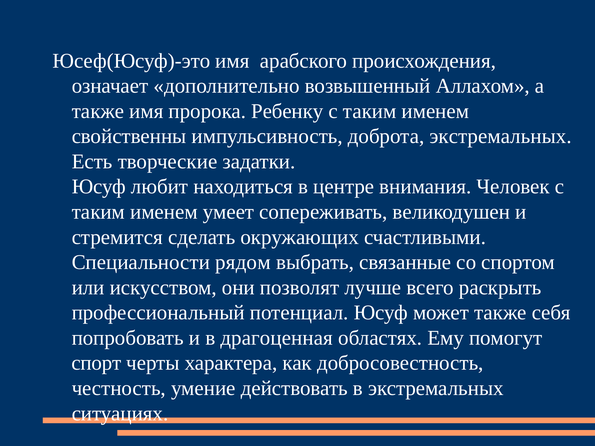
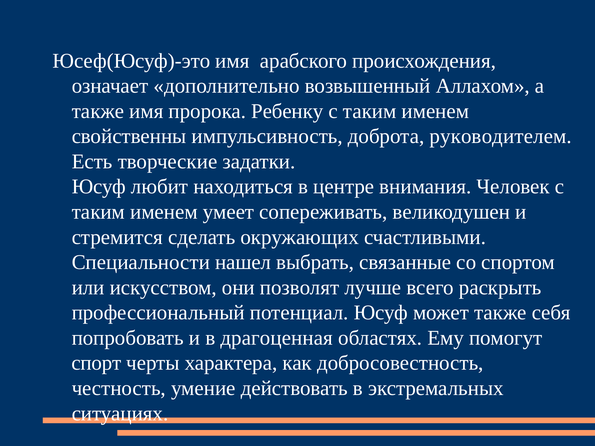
доброта экстремальных: экстремальных -> руководителем
рядом: рядом -> нашел
